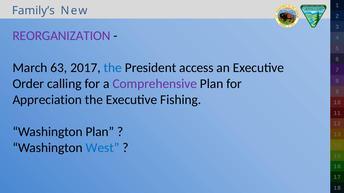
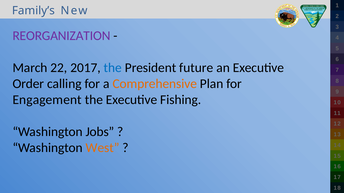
63: 63 -> 22
access: access -> future
Comprehensive colour: purple -> orange
Appreciation: Appreciation -> Engagement
Washington Plan: Plan -> Jobs
West colour: blue -> orange
